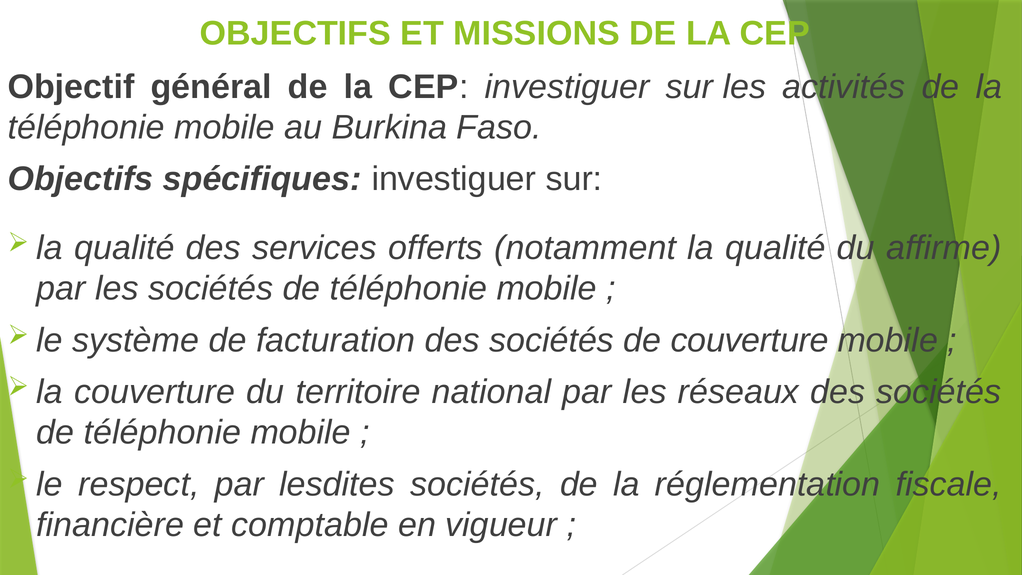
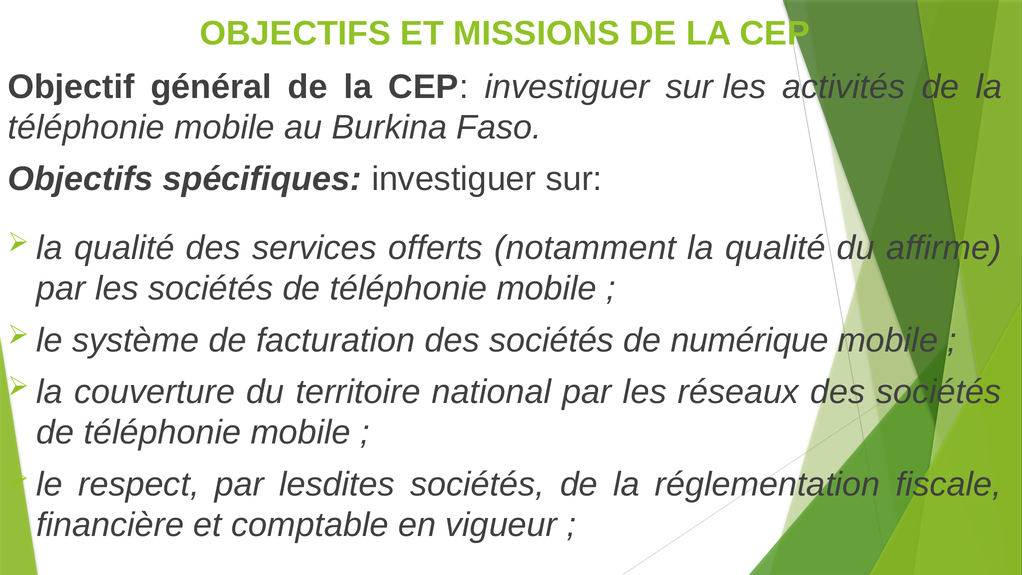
de couverture: couverture -> numérique
